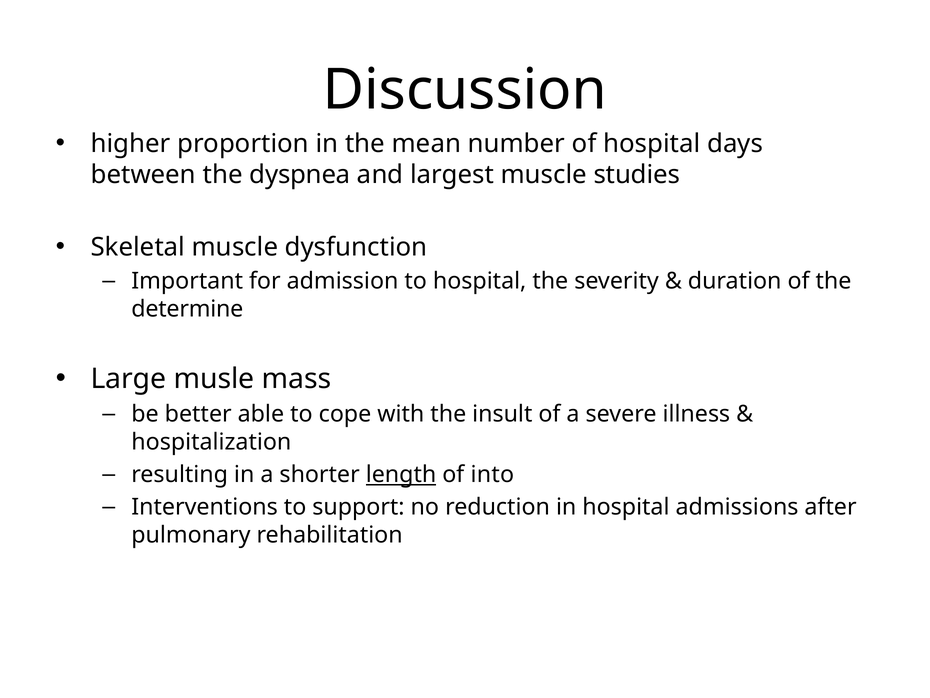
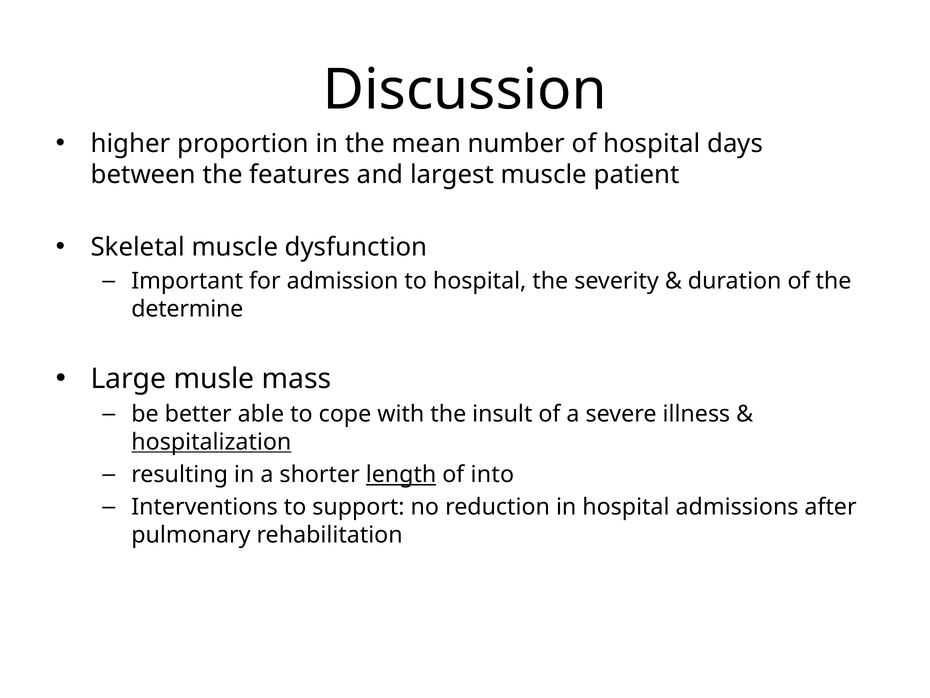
dyspnea: dyspnea -> features
studies: studies -> patient
hospitalization underline: none -> present
